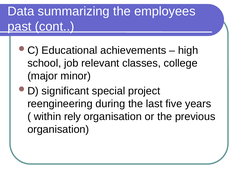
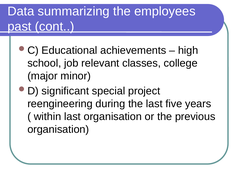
within rely: rely -> last
